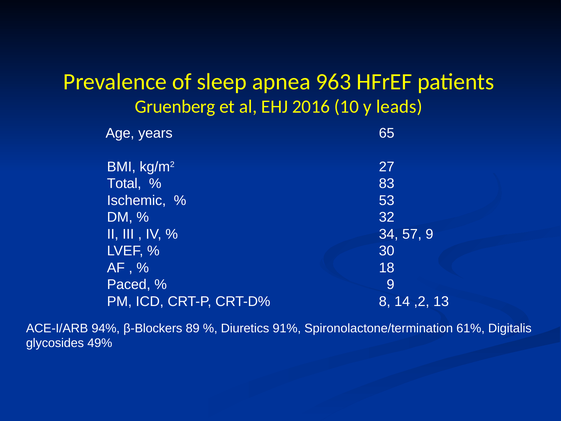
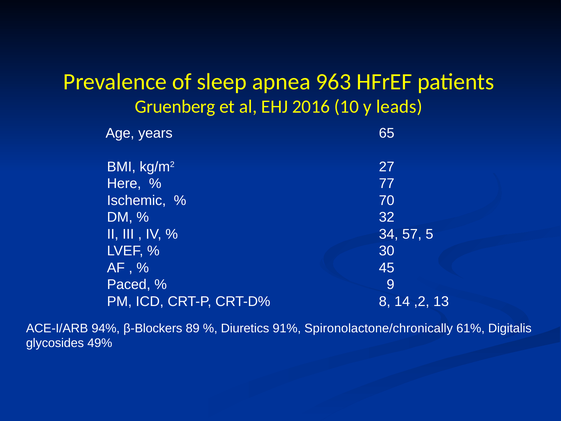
Total: Total -> Here
83: 83 -> 77
53: 53 -> 70
57 9: 9 -> 5
18: 18 -> 45
Spironolactone/termination: Spironolactone/termination -> Spironolactone/chronically
